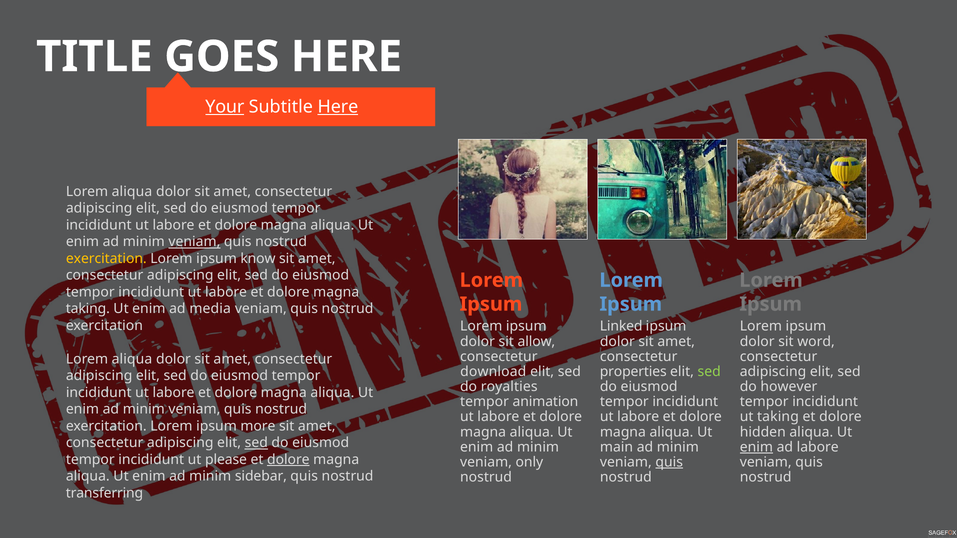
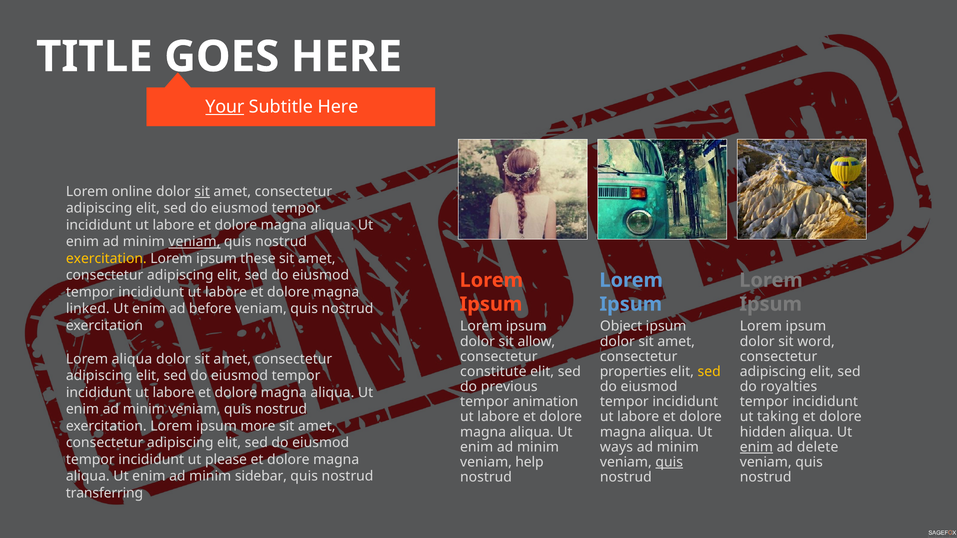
Here at (338, 107) underline: present -> none
aliqua at (132, 192): aliqua -> online
sit at (202, 192) underline: none -> present
know: know -> these
taking at (88, 309): taking -> linked
media: media -> before
Linked: Linked -> Object
download: download -> constitute
sed at (709, 372) colour: light green -> yellow
royalties: royalties -> previous
however: however -> royalties
sed at (256, 443) underline: present -> none
main: main -> ways
ad labore: labore -> delete
dolore at (288, 460) underline: present -> none
only: only -> help
